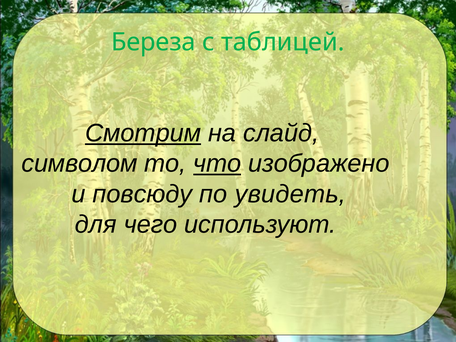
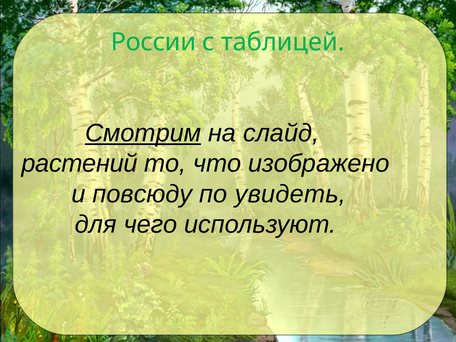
Береза: Береза -> России
символом: символом -> растений
что underline: present -> none
